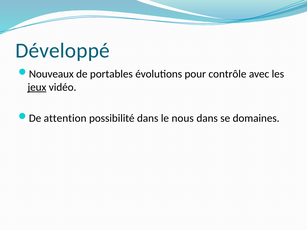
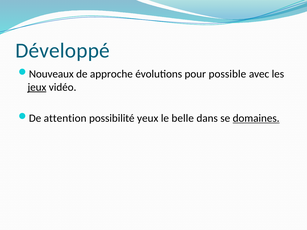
portables: portables -> approche
contrôle: contrôle -> possible
possibilité dans: dans -> yeux
nous: nous -> belle
domaines underline: none -> present
